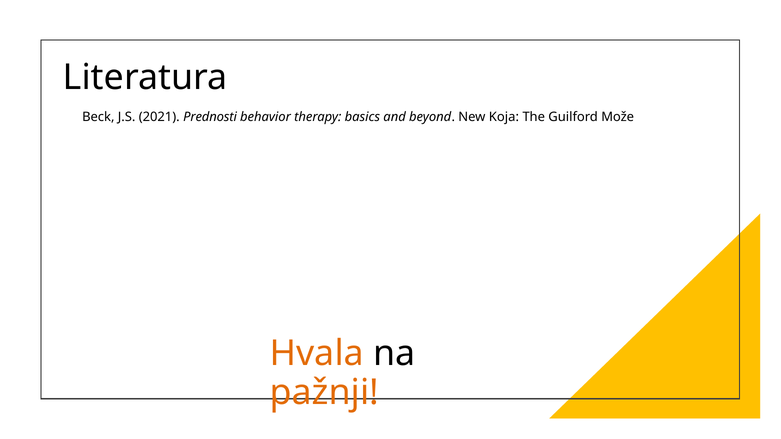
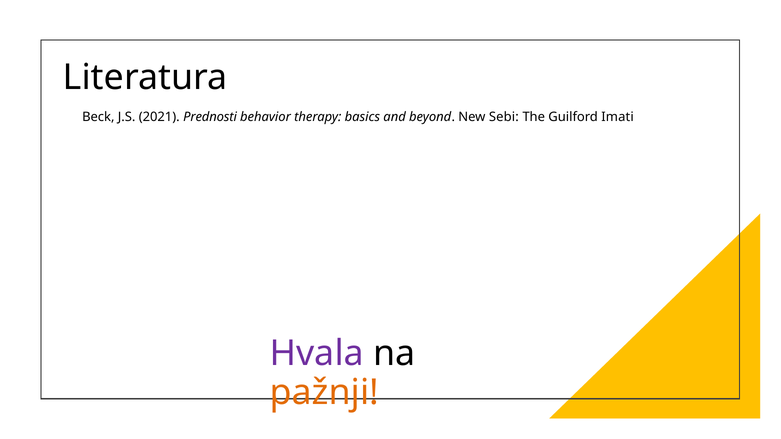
Koja: Koja -> Sebi
Može: Može -> Imati
Hvala colour: orange -> purple
